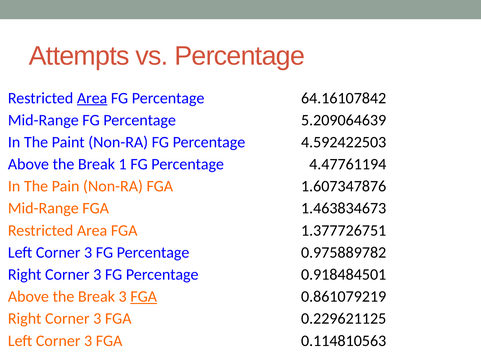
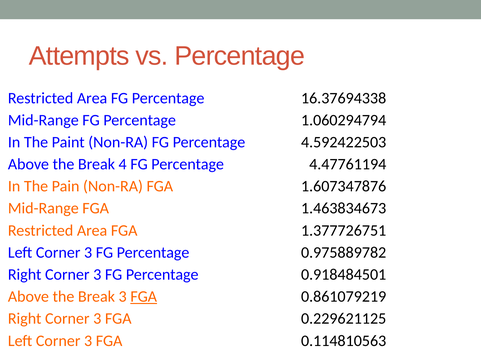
Area at (92, 98) underline: present -> none
64.16107842: 64.16107842 -> 16.37694338
5.209064639: 5.209064639 -> 1.060294794
1: 1 -> 4
